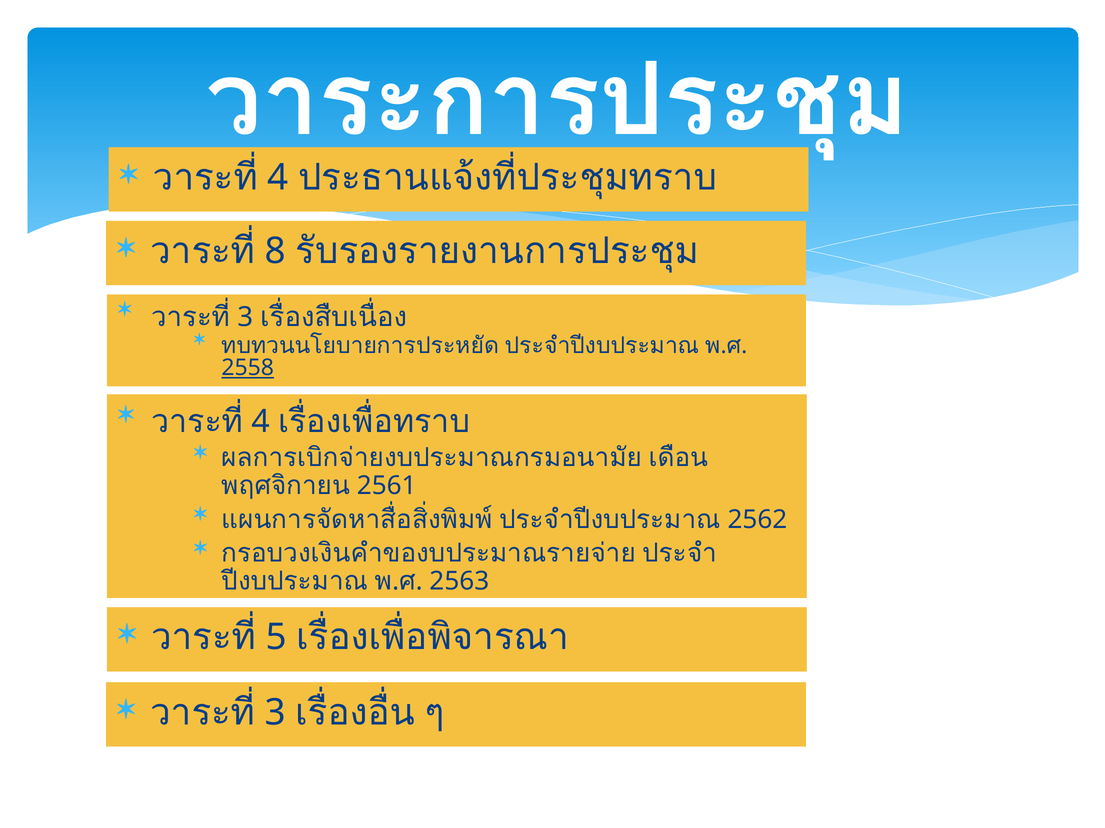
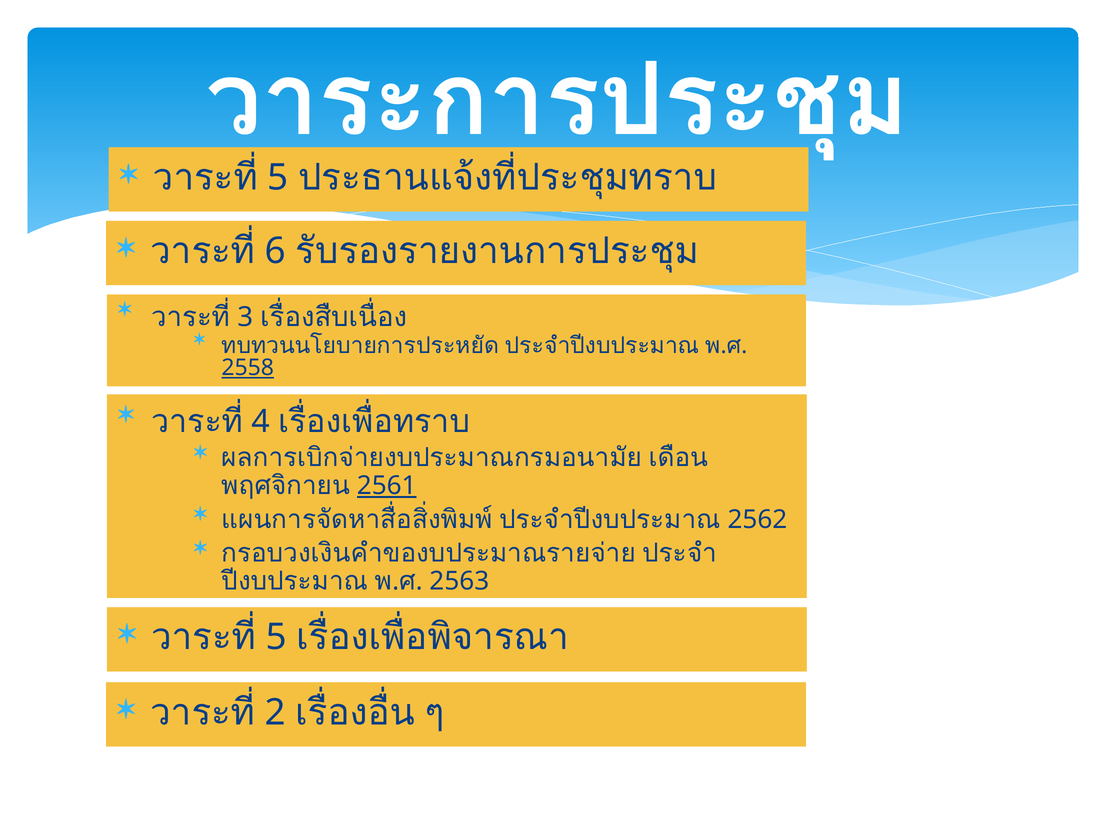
4 at (278, 178): 4 -> 5
8: 8 -> 6
2561 underline: none -> present
3 at (275, 713): 3 -> 2
